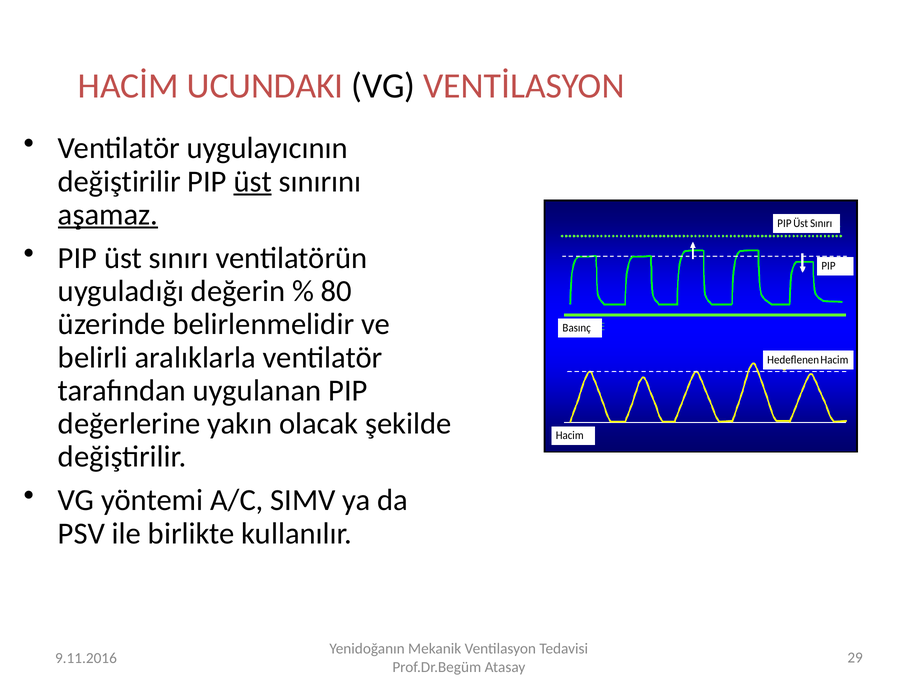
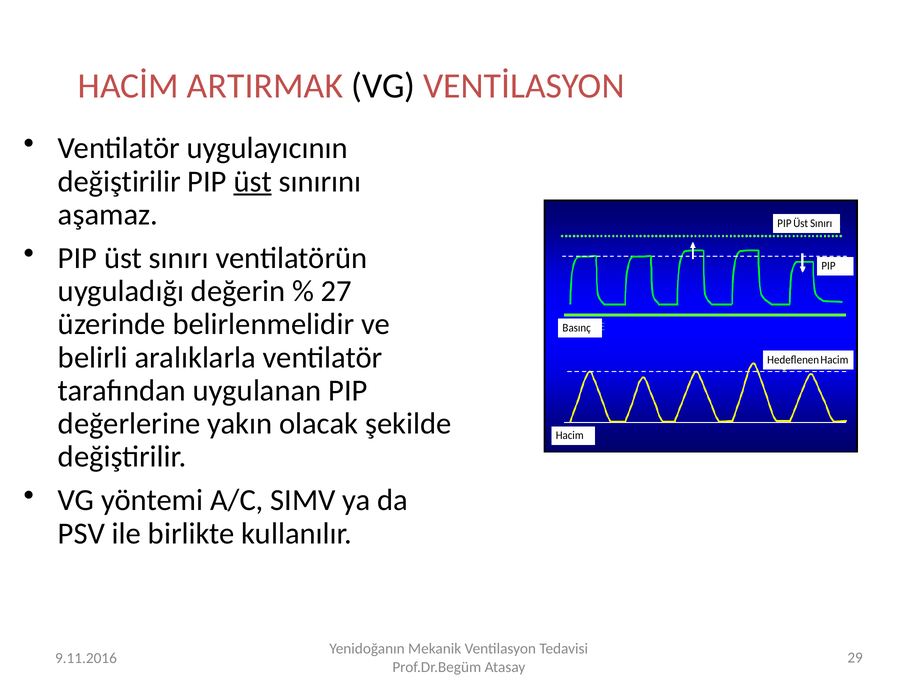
UCUNDAKI: UCUNDAKI -> ARTIRMAK
aşamaz underline: present -> none
80: 80 -> 27
